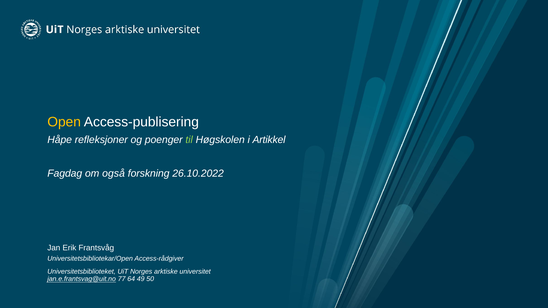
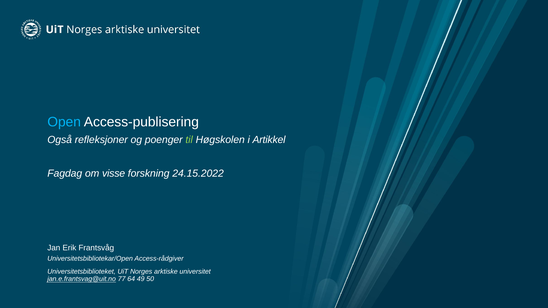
Open colour: yellow -> light blue
Håpe: Håpe -> Også
også: også -> visse
26.10.2022: 26.10.2022 -> 24.15.2022
